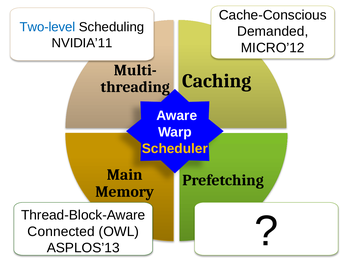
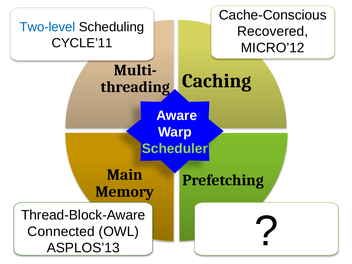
Demanded: Demanded -> Recovered
NVIDIA’11: NVIDIA’11 -> CYCLE’11
Scheduler colour: yellow -> light green
